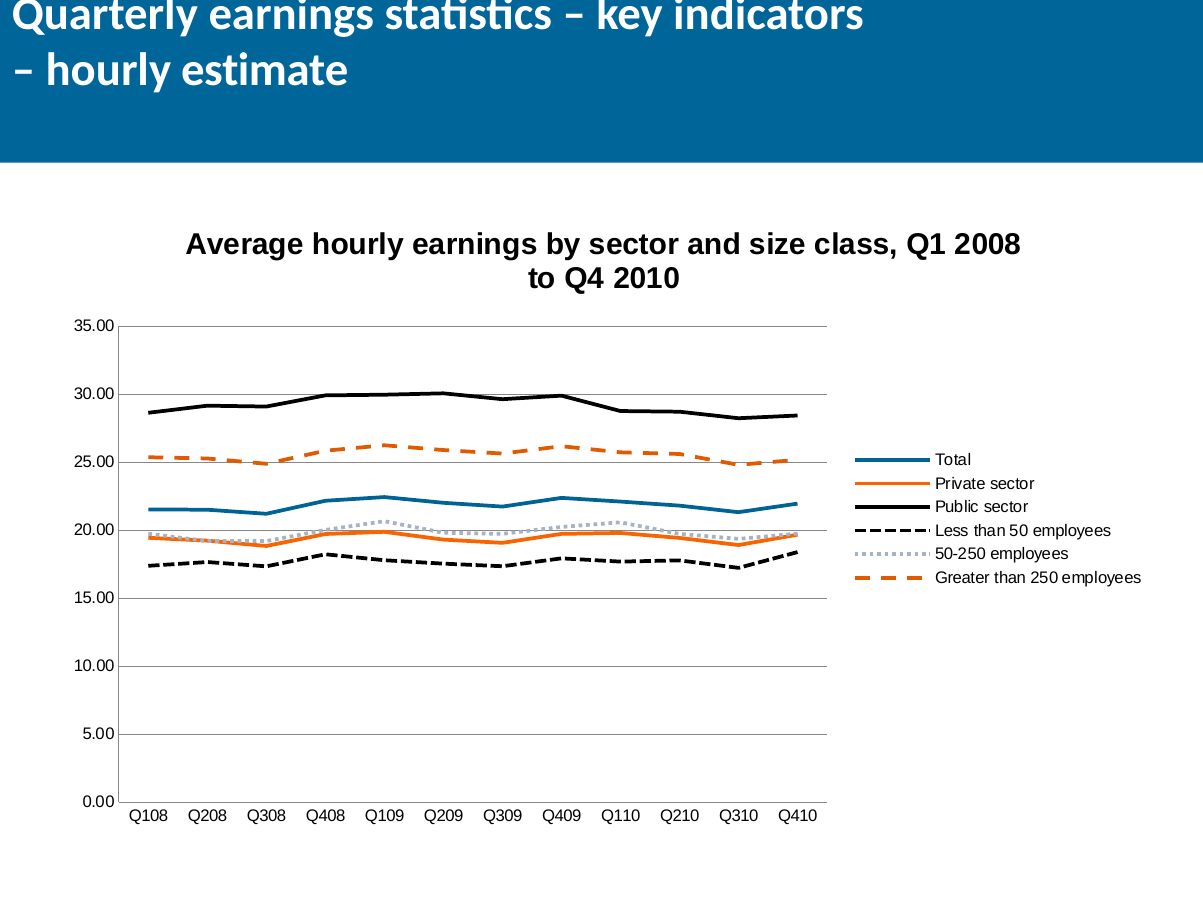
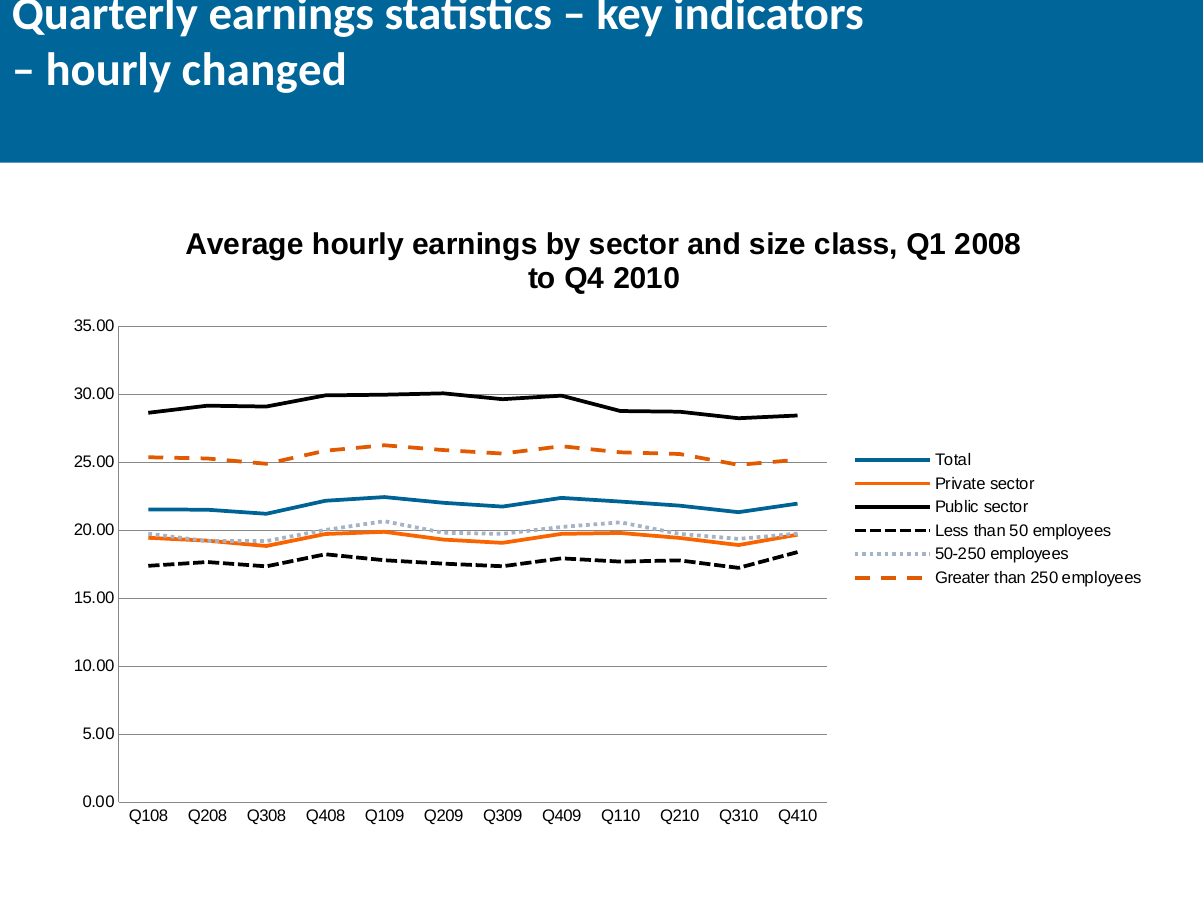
estimate: estimate -> changed
